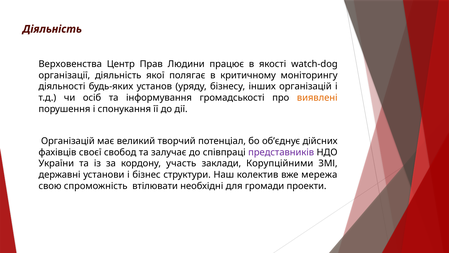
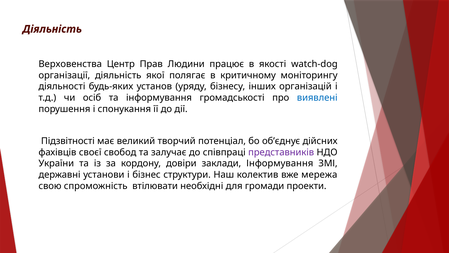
виявлені colour: orange -> blue
Організацій at (68, 141): Організацій -> Підзвітності
участь: участь -> довіри
заклади Корупційними: Корупційними -> Інформування
